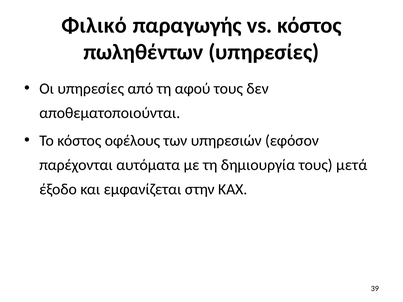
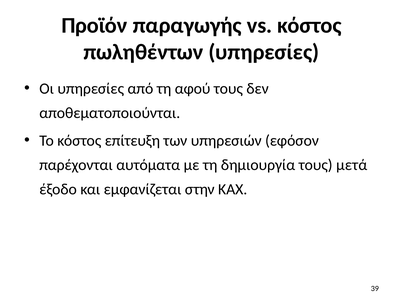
Φιλικό: Φιλικό -> Προϊόν
οφέλους: οφέλους -> επίτευξη
